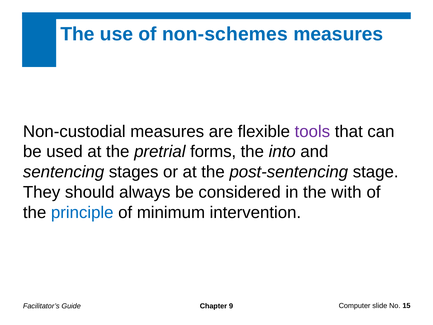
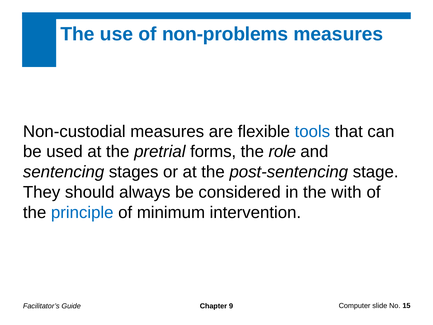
non-schemes: non-schemes -> non-problems
tools colour: purple -> blue
into: into -> role
